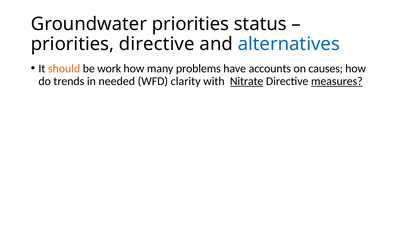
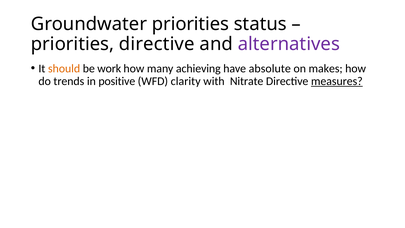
alternatives colour: blue -> purple
problems: problems -> achieving
accounts: accounts -> absolute
causes: causes -> makes
needed: needed -> positive
Nitrate underline: present -> none
